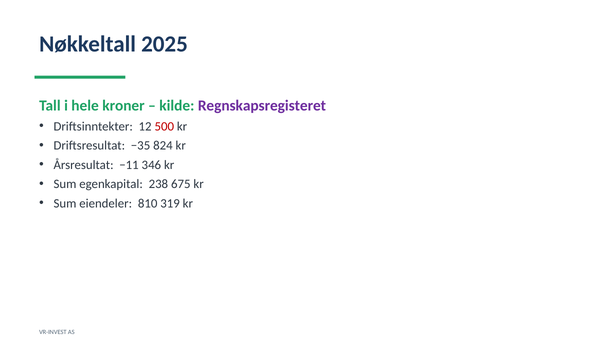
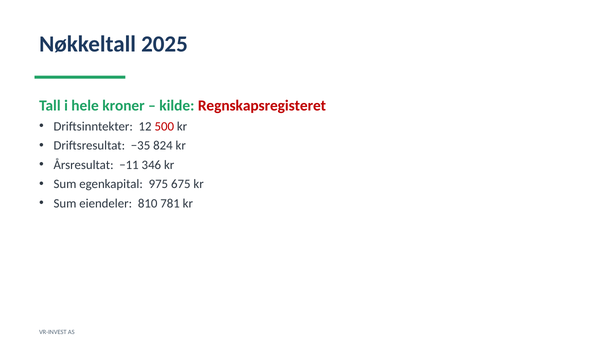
Regnskapsregisteret colour: purple -> red
238: 238 -> 975
319: 319 -> 781
